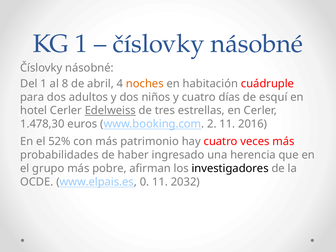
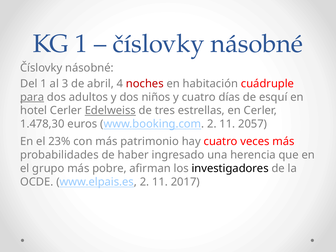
8: 8 -> 3
noches colour: orange -> red
para underline: none -> present
2016: 2016 -> 2057
52%: 52% -> 23%
www.elpais.es 0: 0 -> 2
2032: 2032 -> 2017
